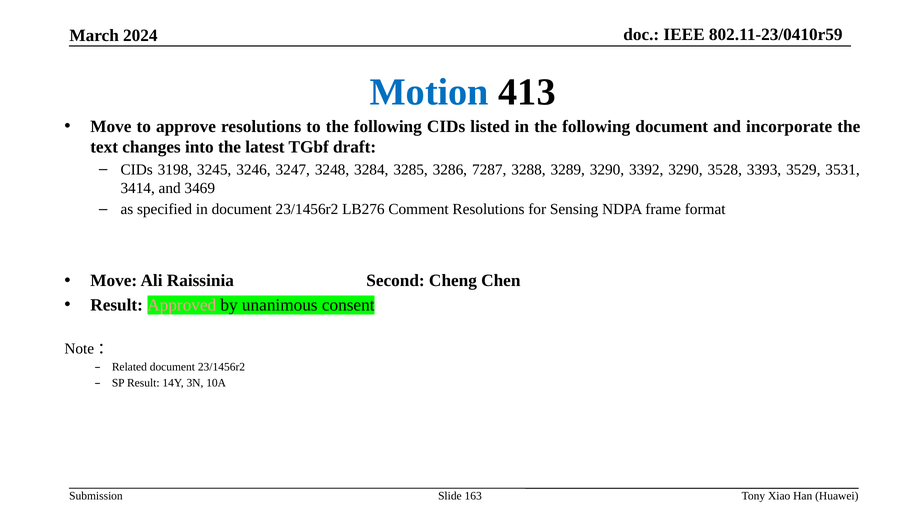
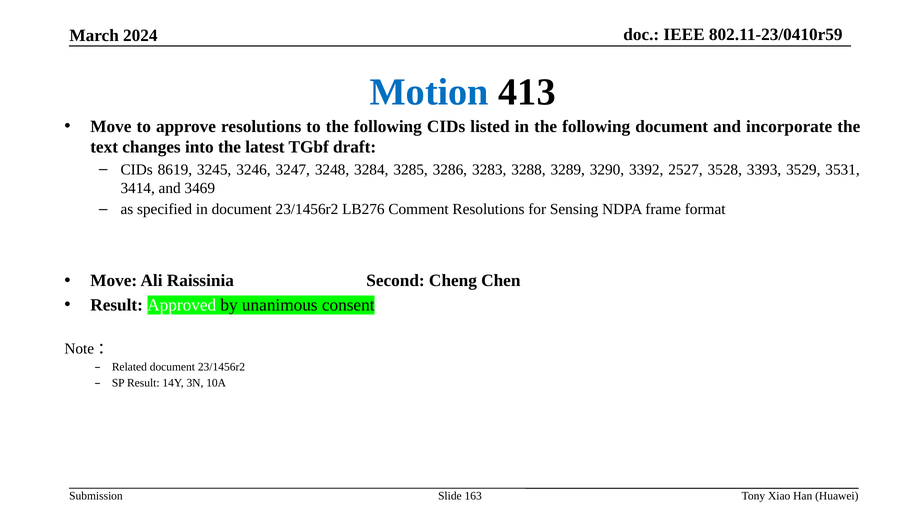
3198: 3198 -> 8619
7287: 7287 -> 3283
3392 3290: 3290 -> 2527
Approved colour: pink -> white
